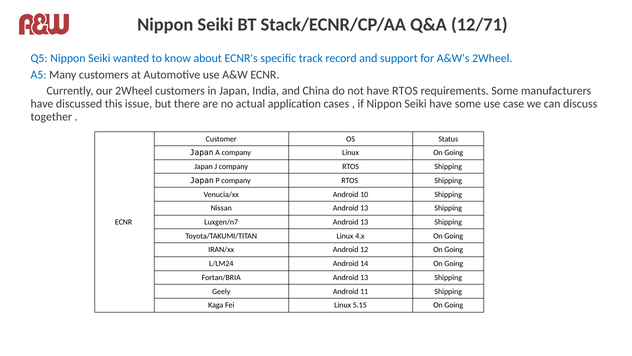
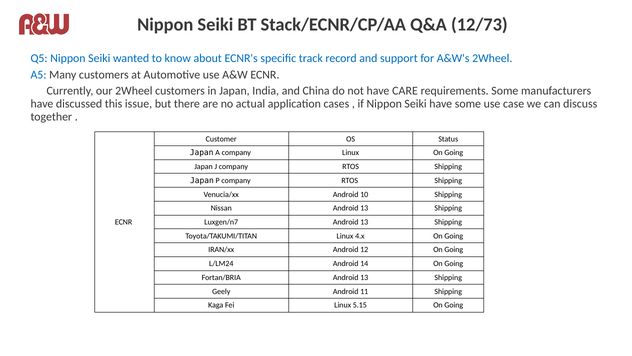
12/71: 12/71 -> 12/73
have RTOS: RTOS -> CARE
